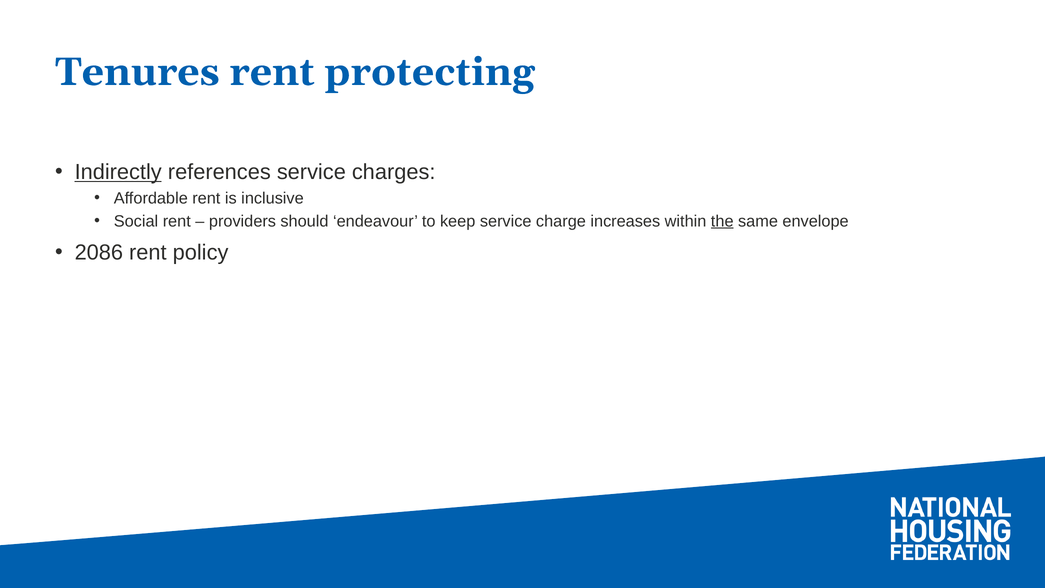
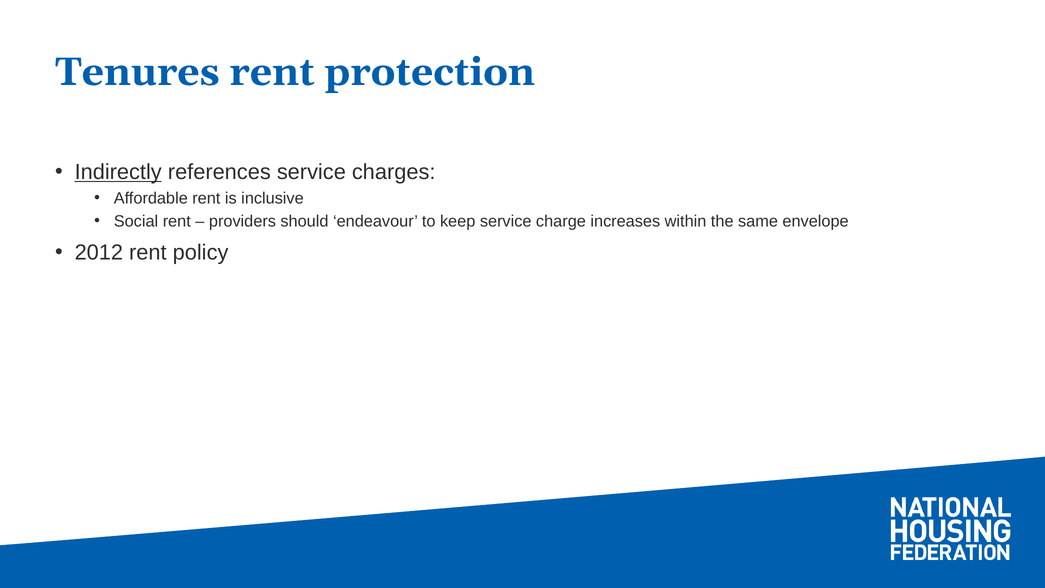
protecting: protecting -> protection
the underline: present -> none
2086: 2086 -> 2012
